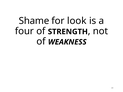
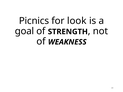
Shame: Shame -> Picnics
four: four -> goal
